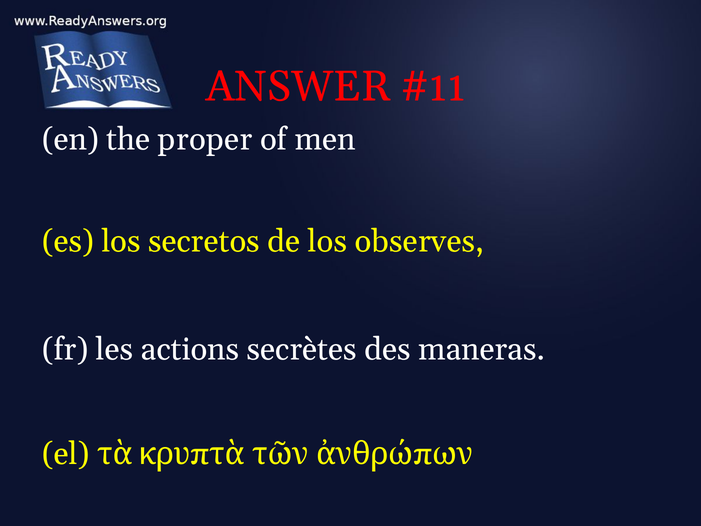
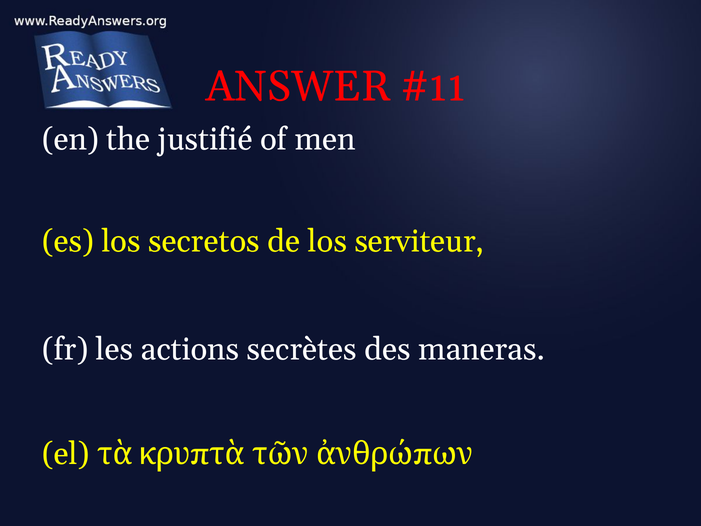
proper: proper -> justifié
observes: observes -> serviteur
